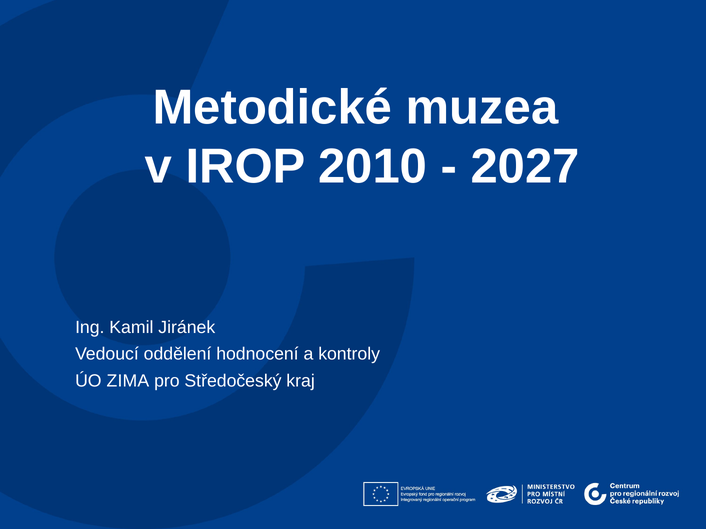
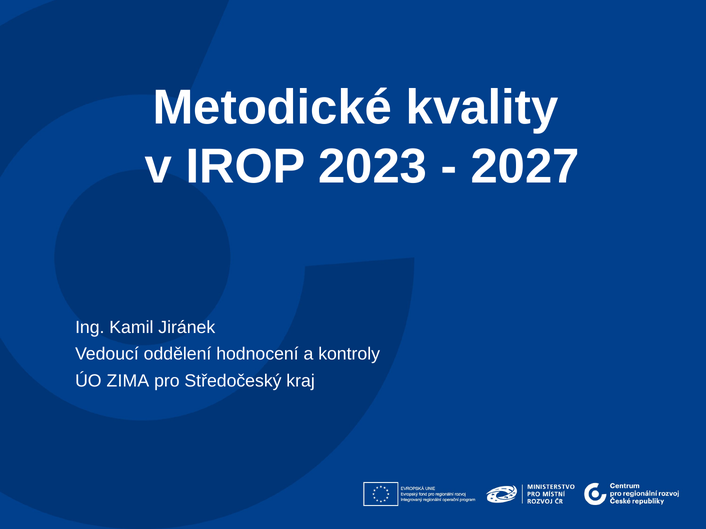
muzea: muzea -> kvality
2010: 2010 -> 2023
